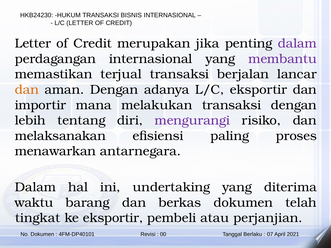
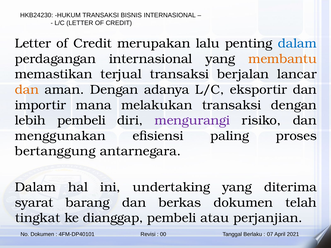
jika: jika -> lalu
dalam at (297, 43) colour: purple -> blue
membantu colour: purple -> orange
lebih tentang: tentang -> pembeli
melaksanakan: melaksanakan -> menggunakan
menawarkan: menawarkan -> bertanggung
waktu: waktu -> syarat
ke eksportir: eksportir -> dianggap
